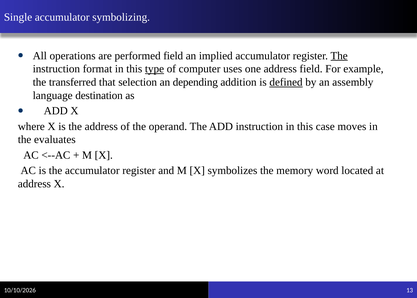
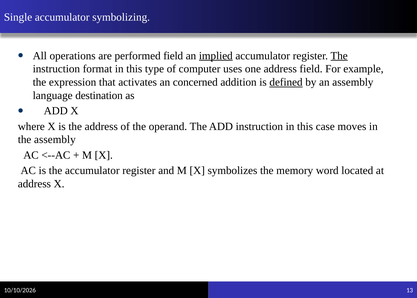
implied underline: none -> present
type underline: present -> none
transferred: transferred -> expression
selection: selection -> activates
depending: depending -> concerned
the evaluates: evaluates -> assembly
